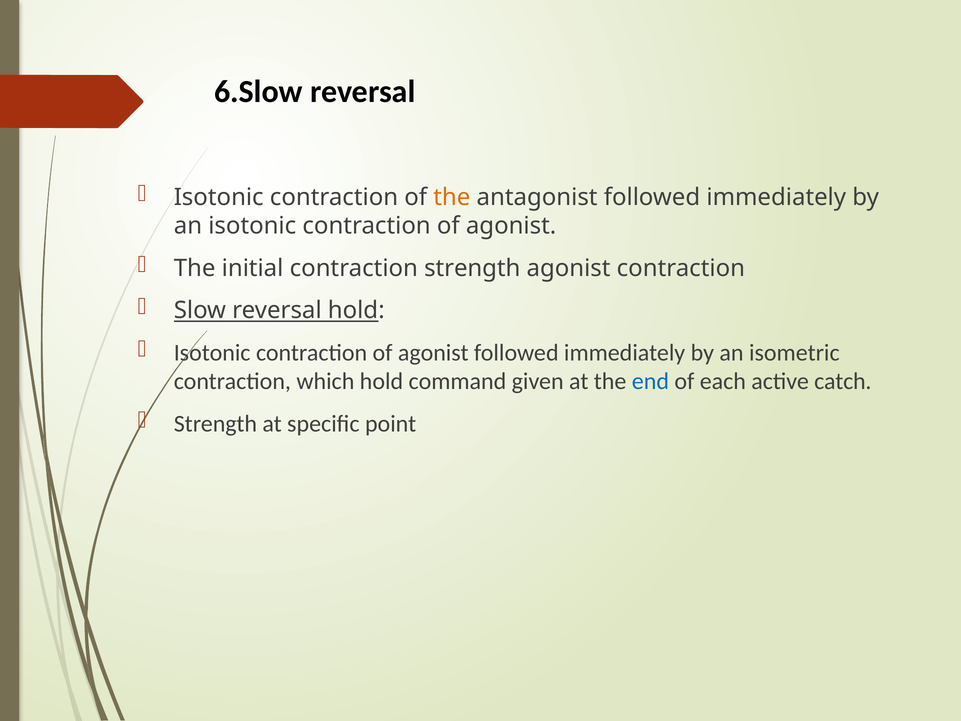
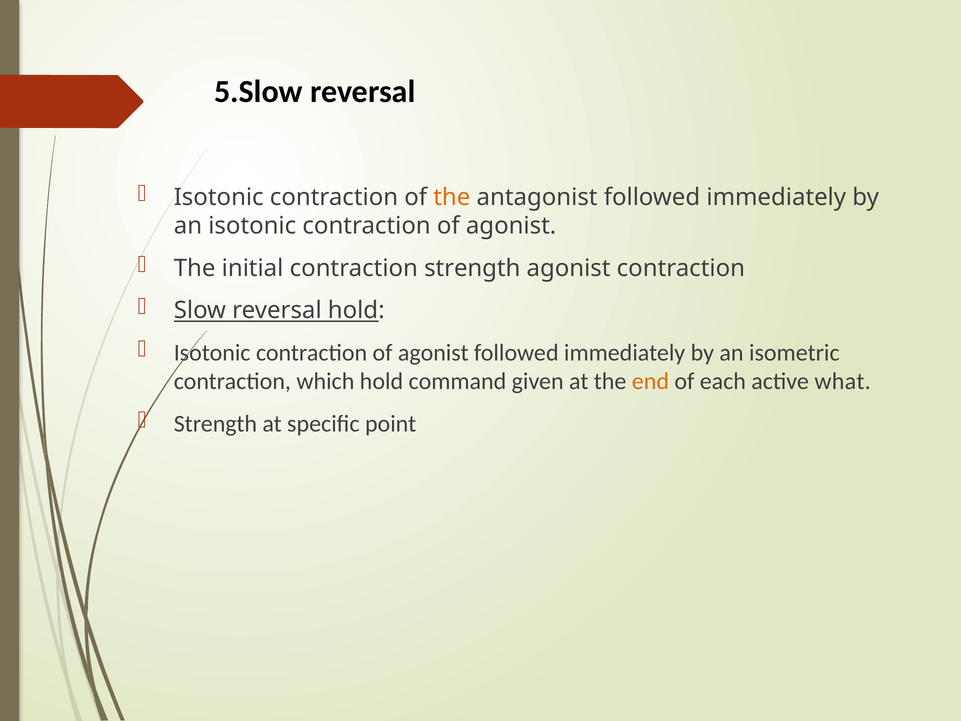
6.Slow: 6.Slow -> 5.Slow
end colour: blue -> orange
catch: catch -> what
